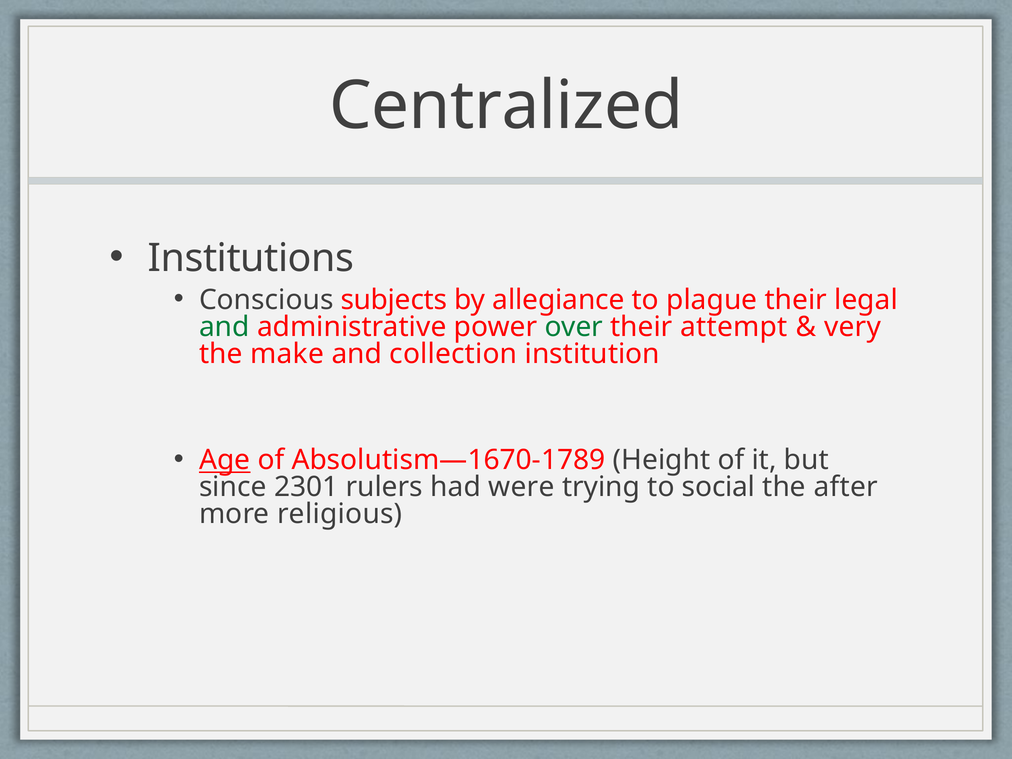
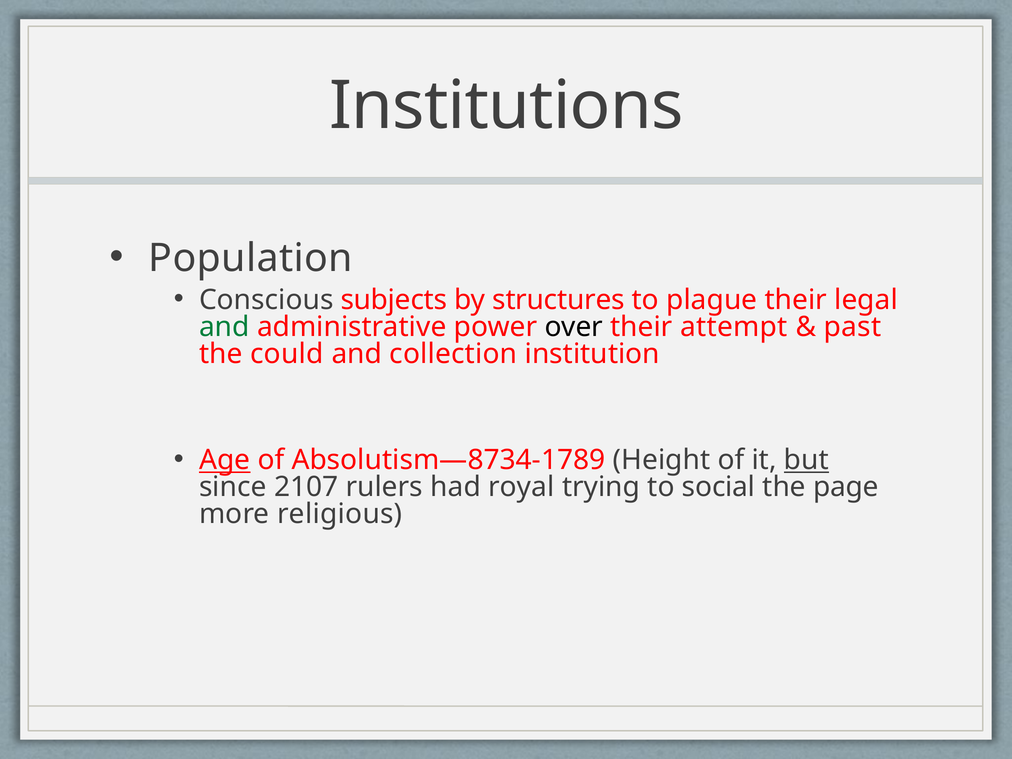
Centralized: Centralized -> Institutions
Institutions: Institutions -> Population
allegiance: allegiance -> structures
over colour: green -> black
very: very -> past
make: make -> could
Absolutism—1670-1789: Absolutism—1670-1789 -> Absolutism—8734-1789
but underline: none -> present
2301: 2301 -> 2107
were: were -> royal
after: after -> page
